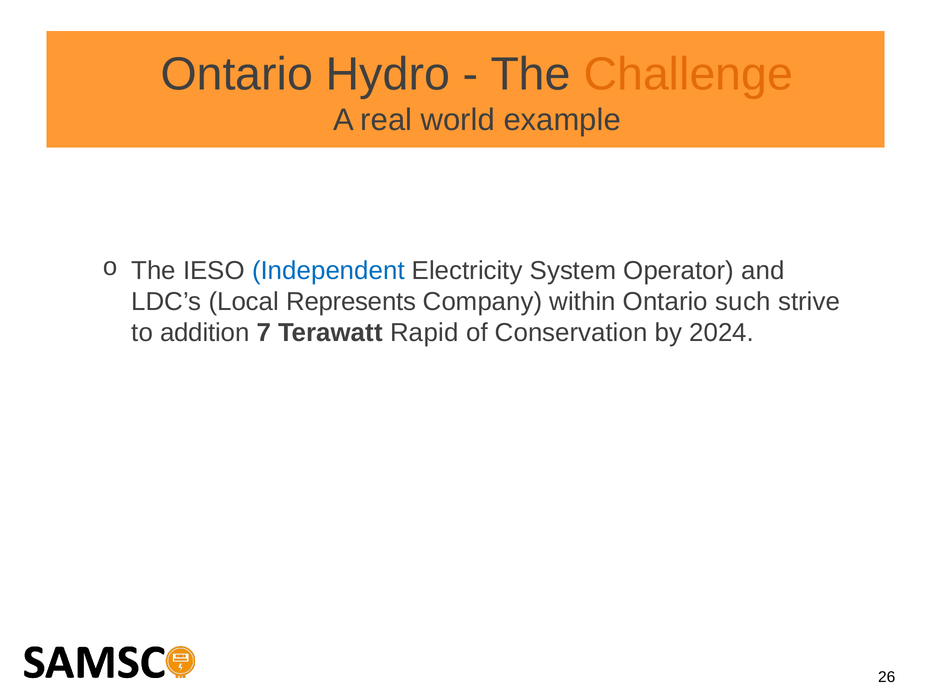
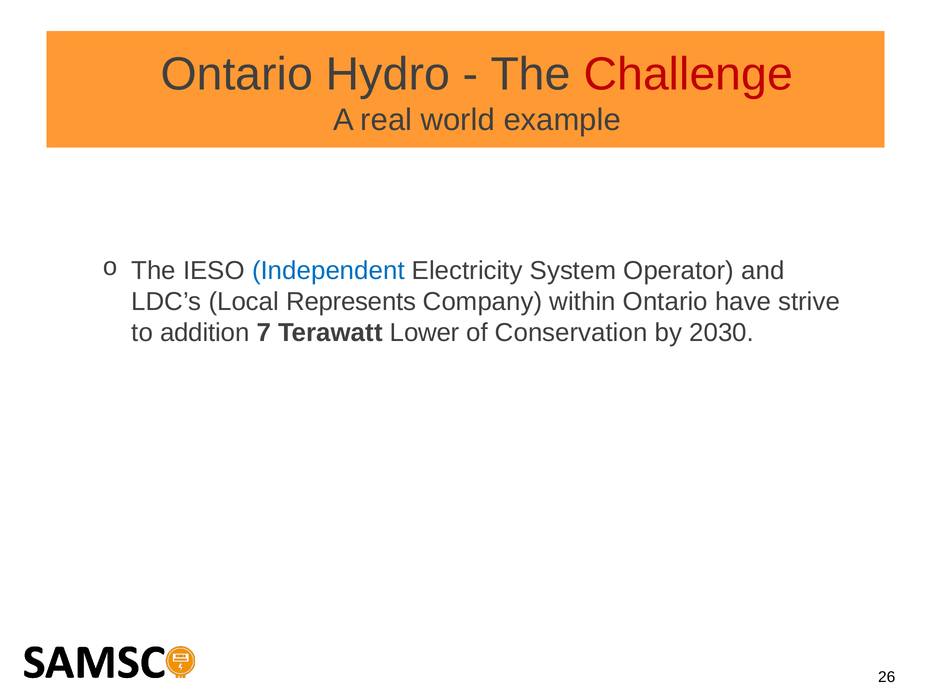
Challenge colour: orange -> red
such: such -> have
Rapid: Rapid -> Lower
2024: 2024 -> 2030
